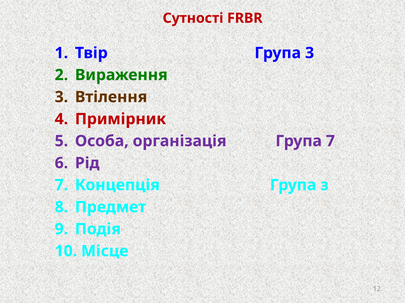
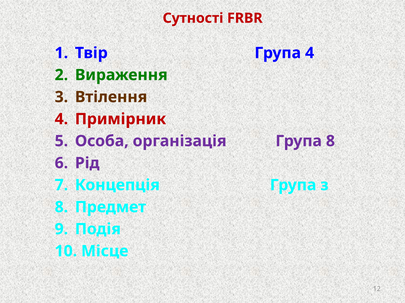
Група 3: 3 -> 4
Група 7: 7 -> 8
